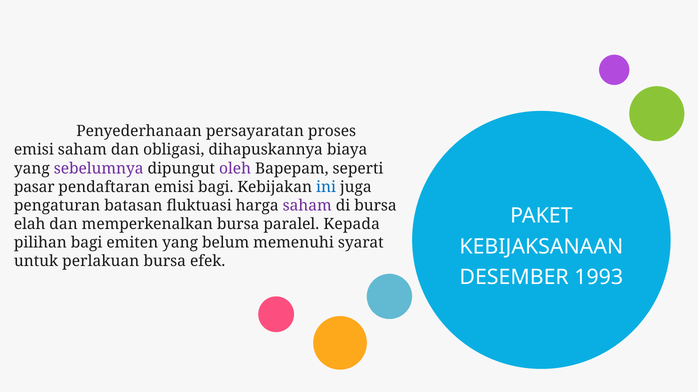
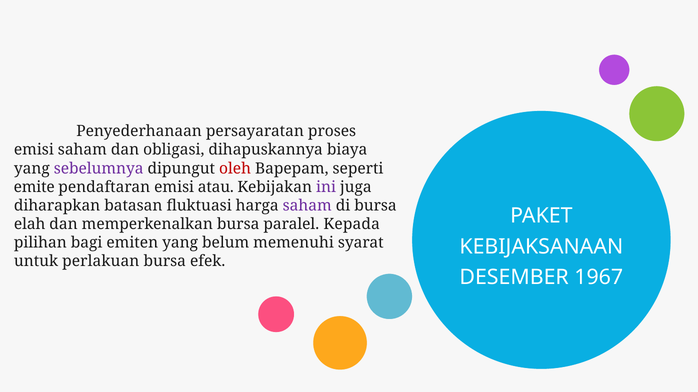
oleh colour: purple -> red
pasar: pasar -> emite
emisi bagi: bagi -> atau
ini colour: blue -> purple
pengaturan: pengaturan -> diharapkan
1993: 1993 -> 1967
